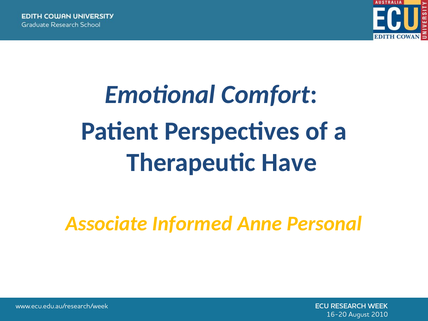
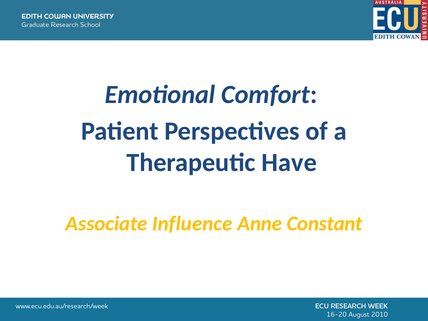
Informed: Informed -> Influence
Personal: Personal -> Constant
